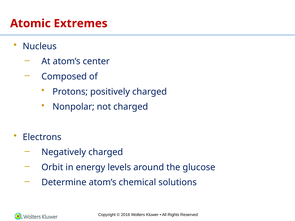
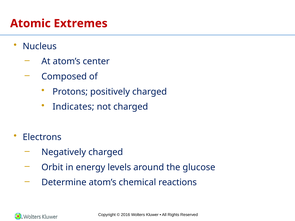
Nonpolar: Nonpolar -> Indicates
solutions: solutions -> reactions
